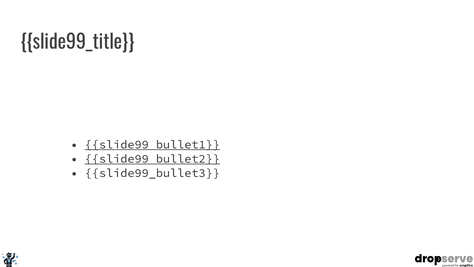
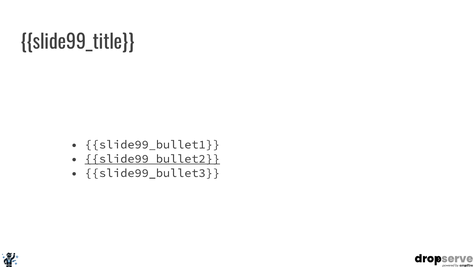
slide99_bullet1 underline: present -> none
